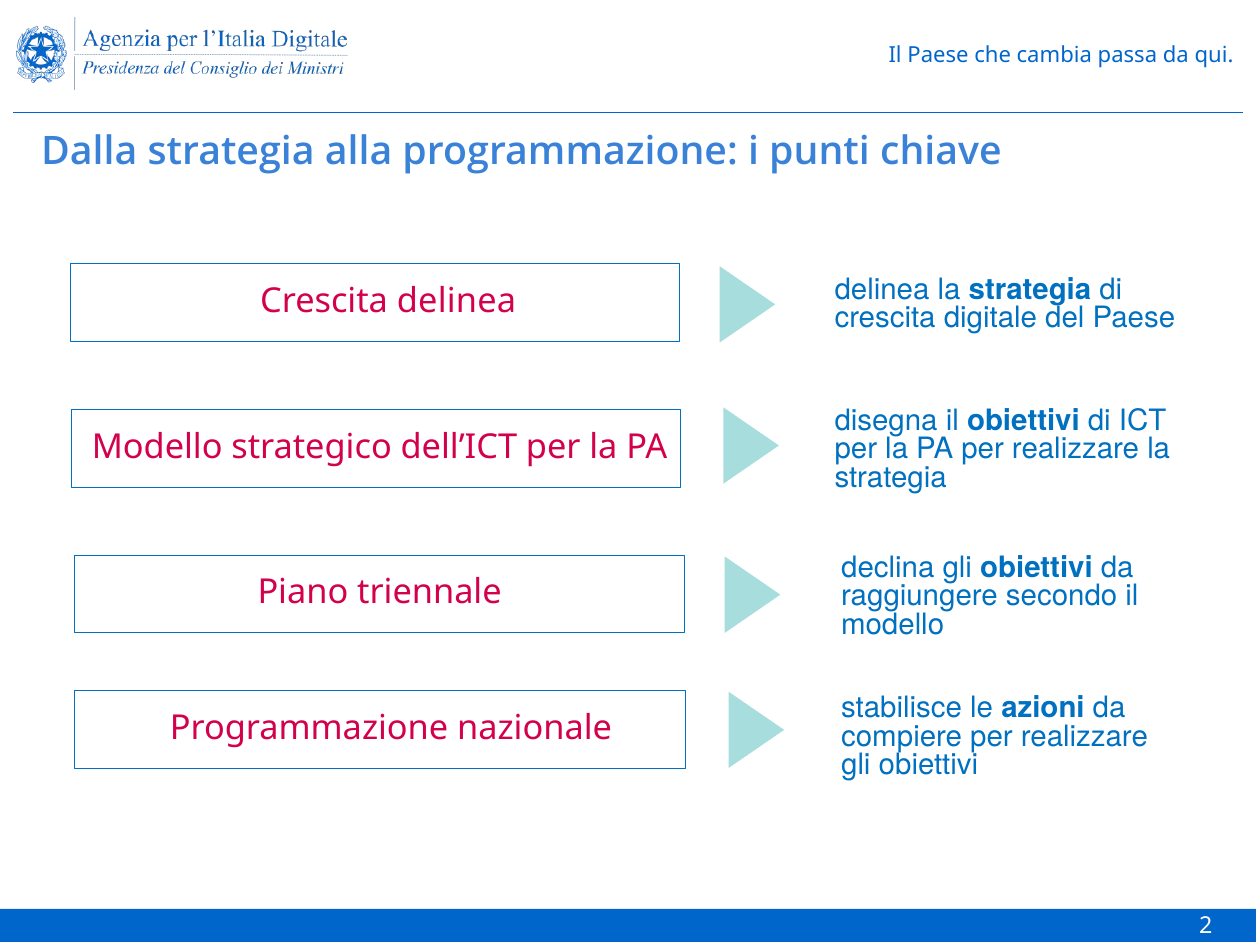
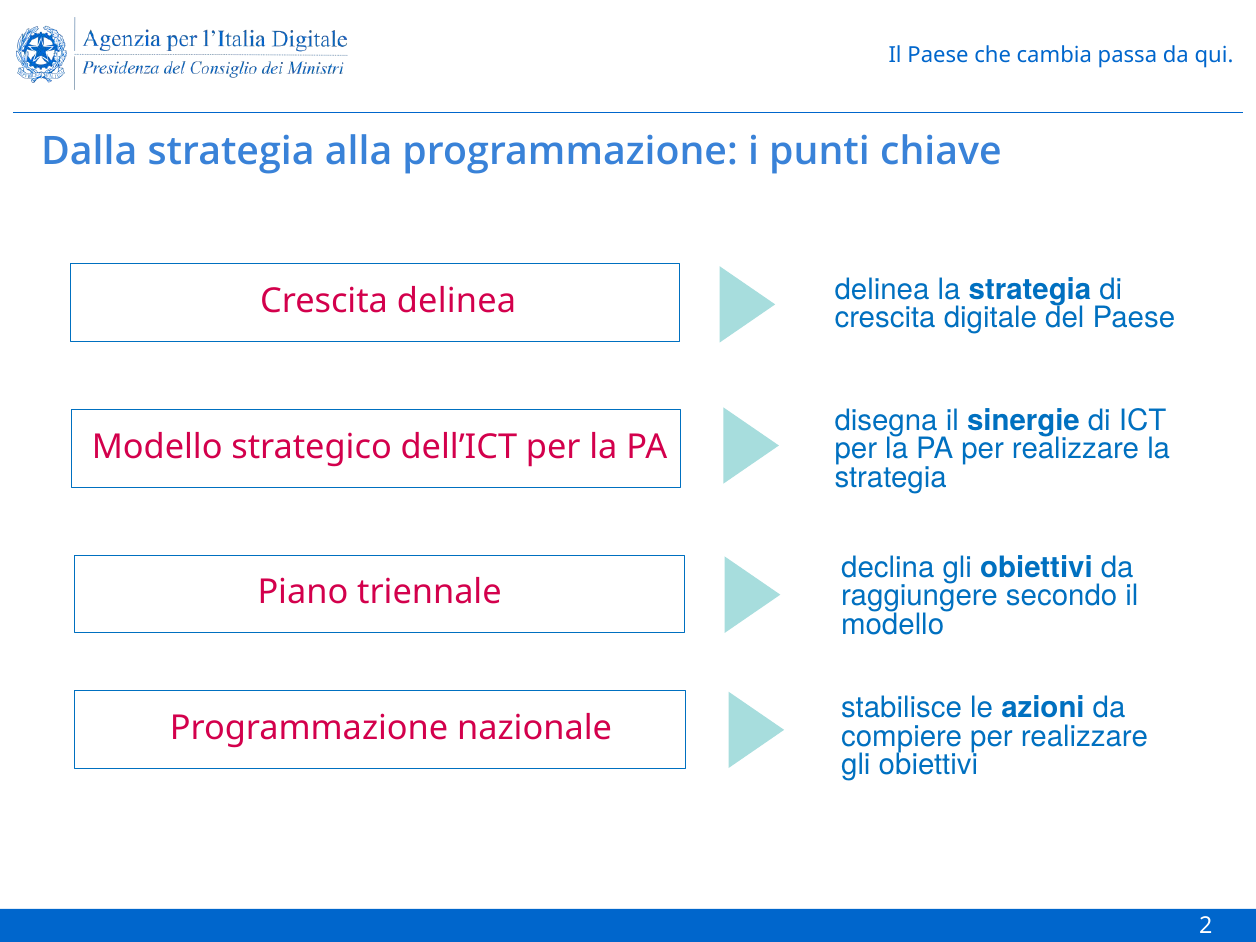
il obiettivi: obiettivi -> sinergie
